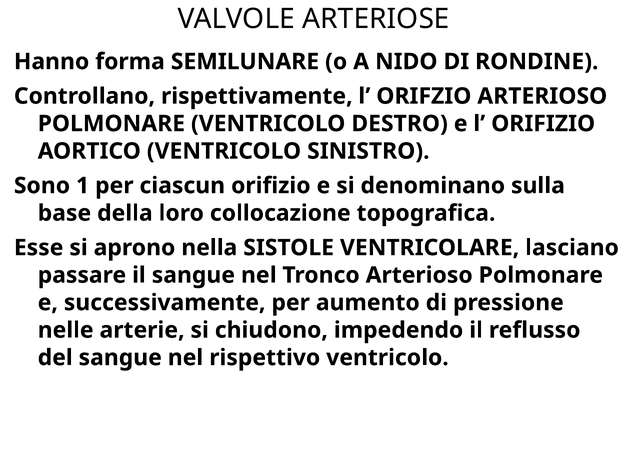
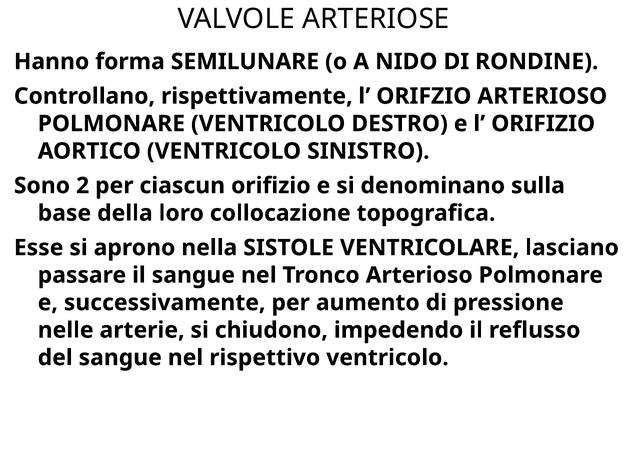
1: 1 -> 2
